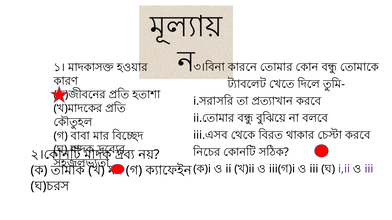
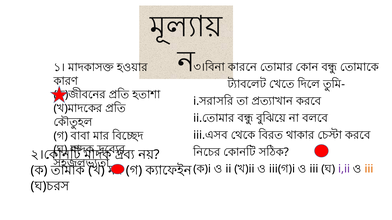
iii at (369, 169) colour: purple -> orange
